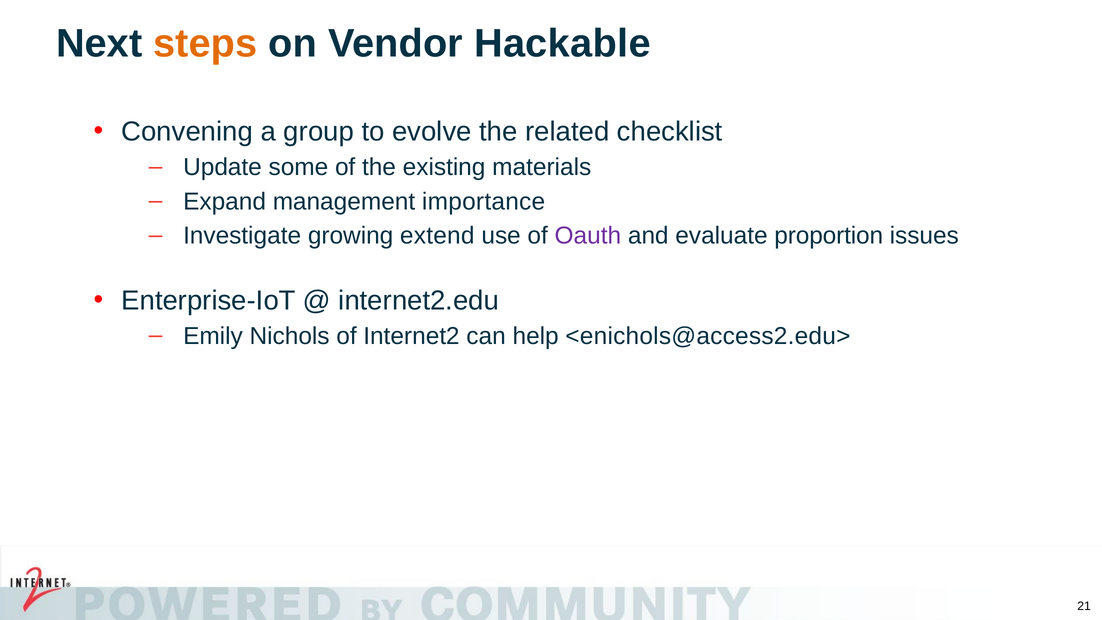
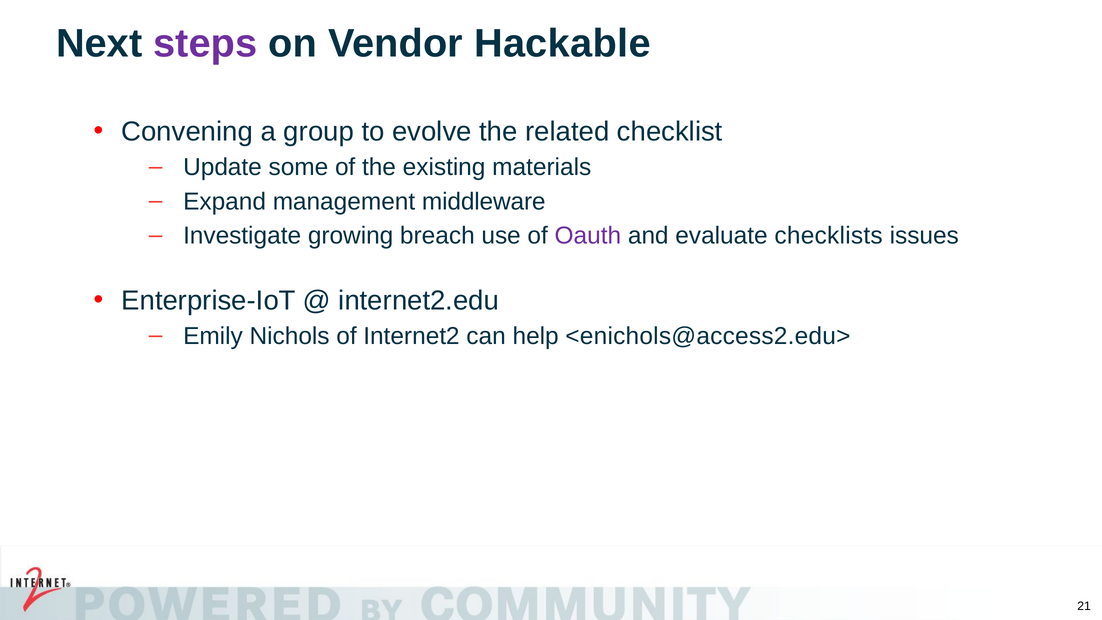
steps colour: orange -> purple
importance: importance -> middleware
extend: extend -> breach
proportion: proportion -> checklists
